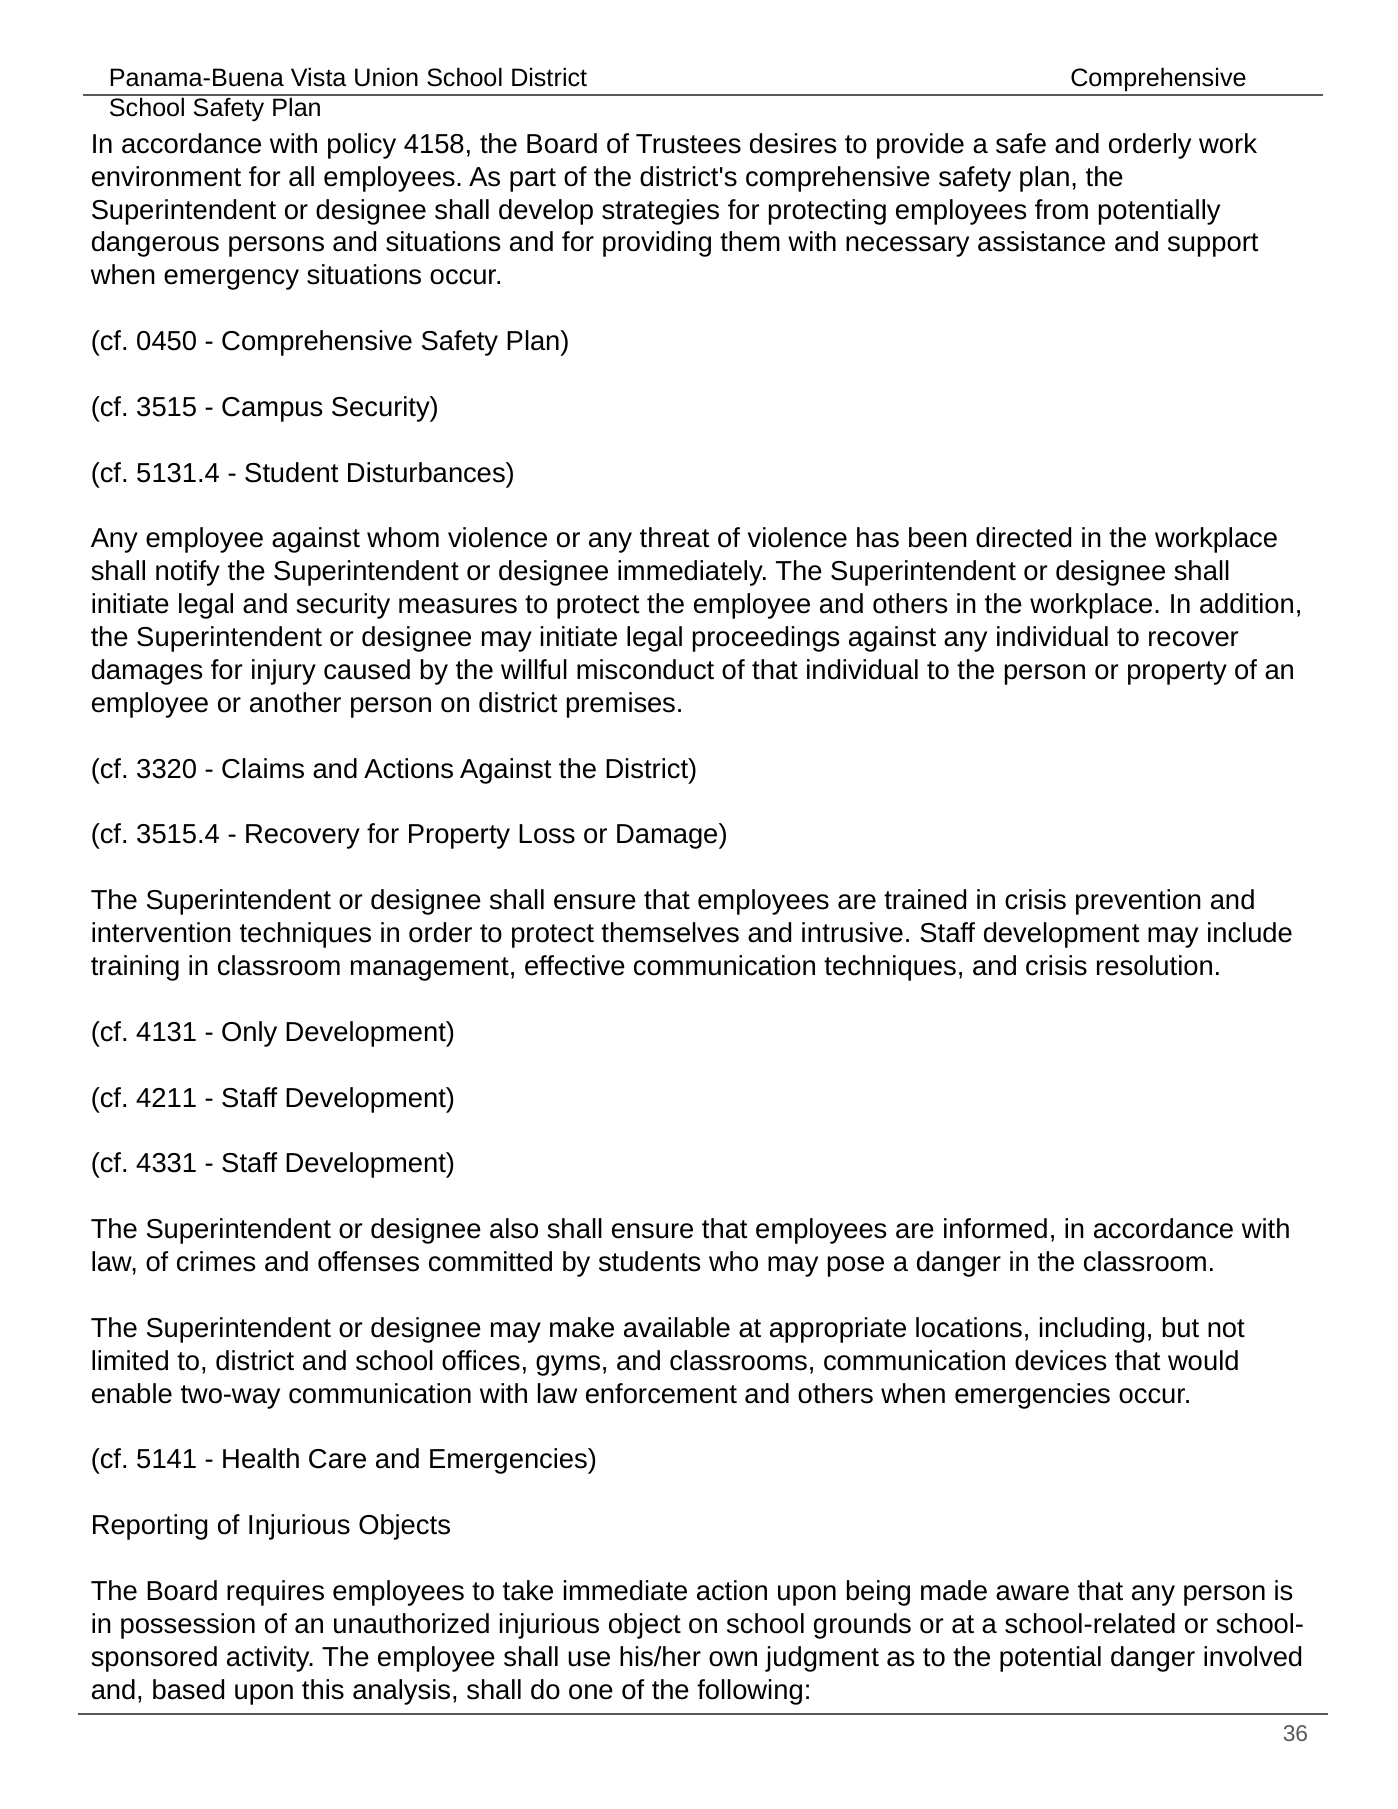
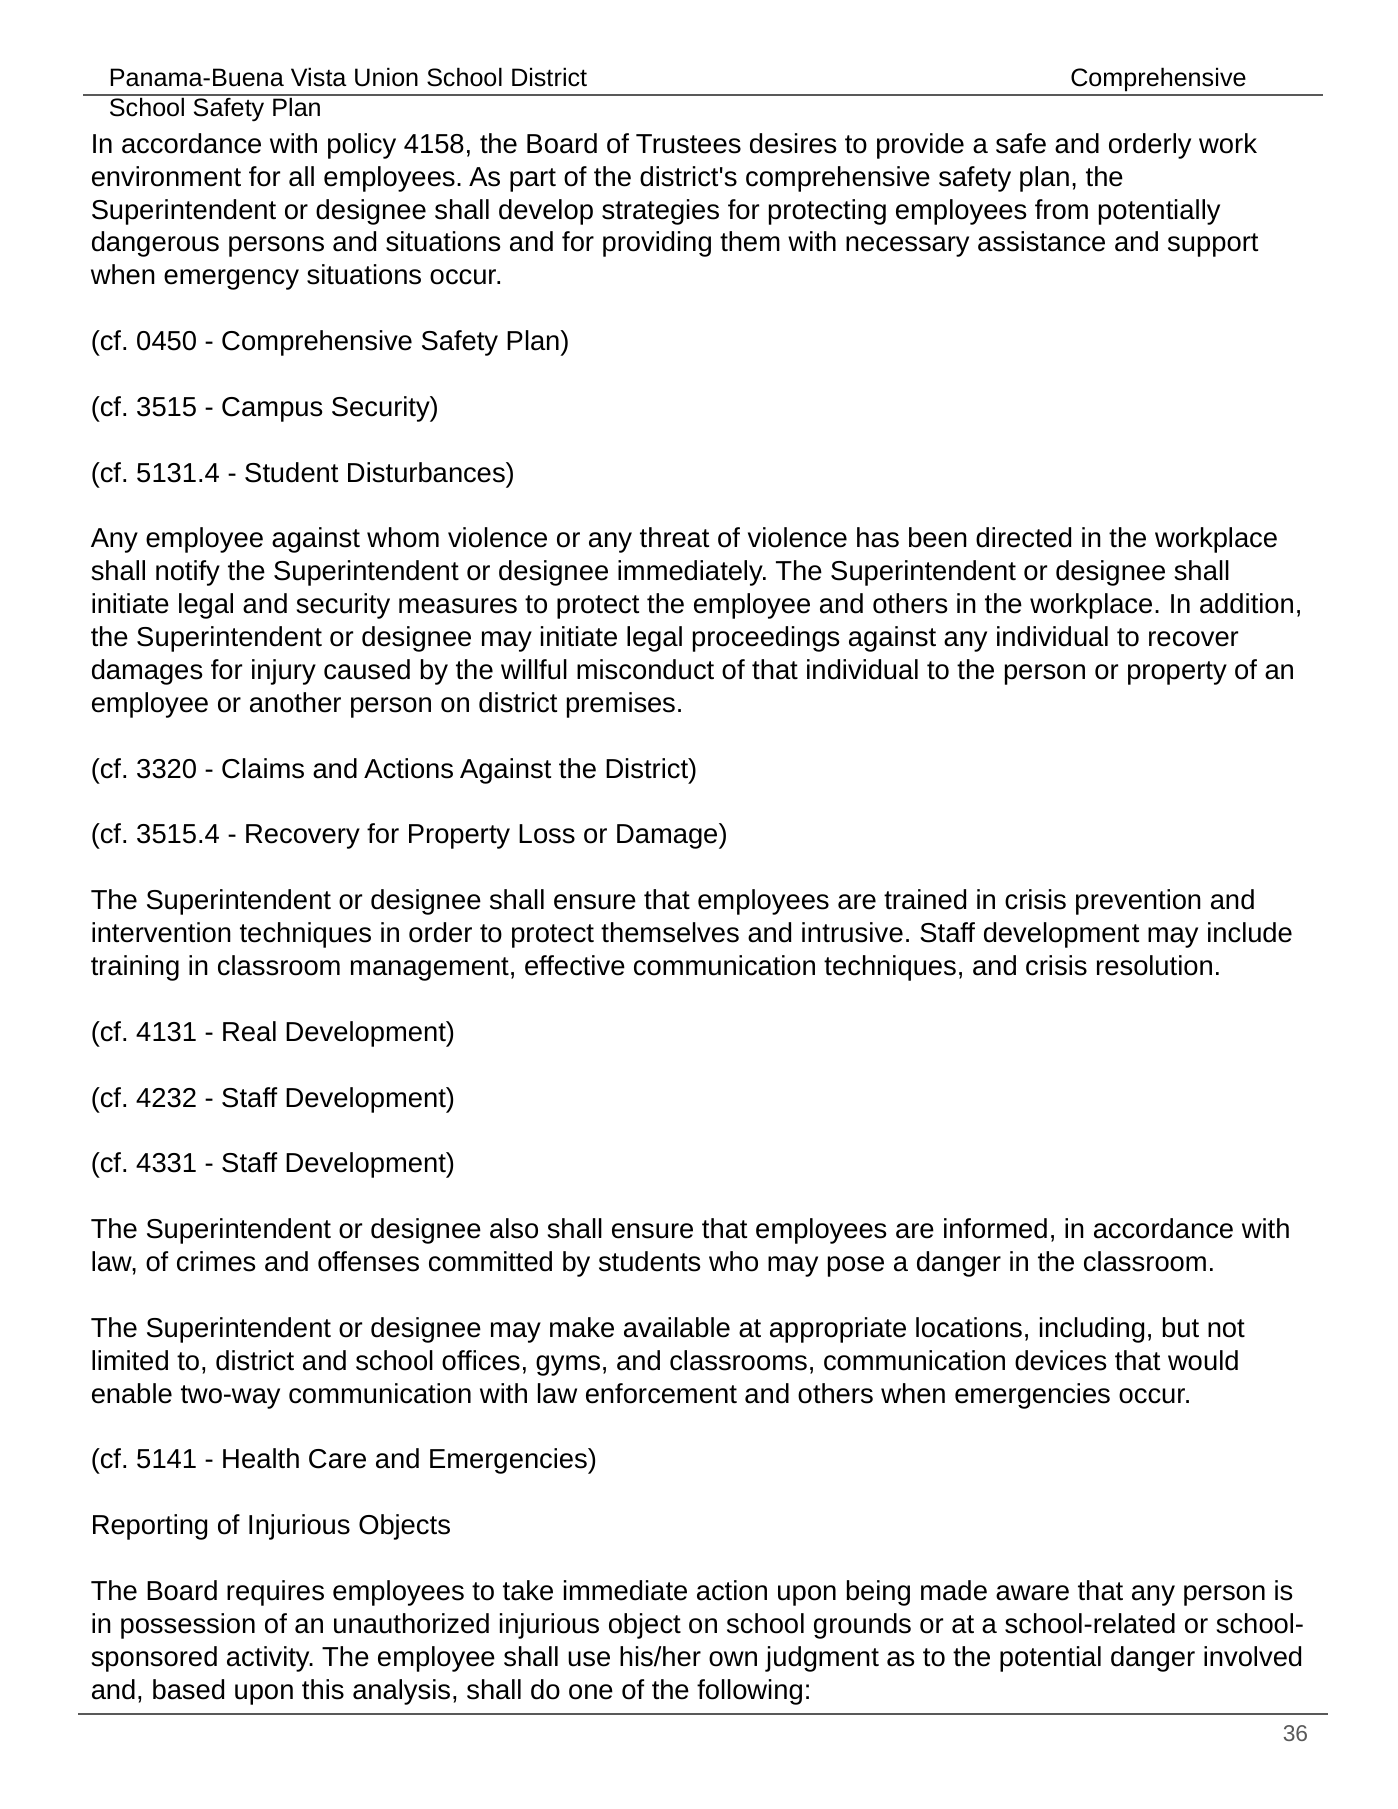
Only: Only -> Real
4211: 4211 -> 4232
